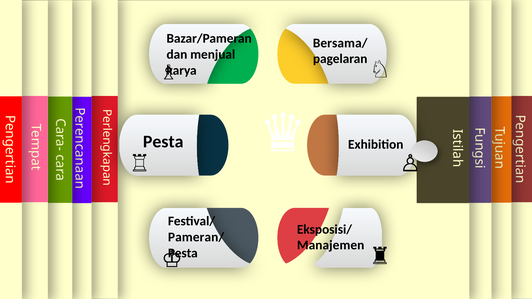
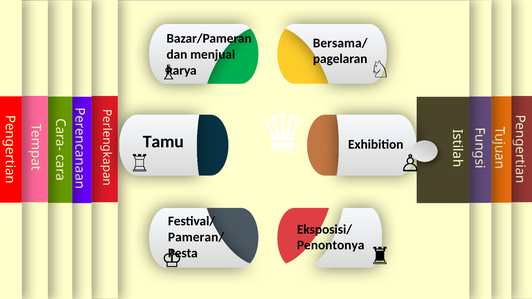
Pesta at (163, 142): Pesta -> Tamu
Manajemen: Manajemen -> Penontonya
